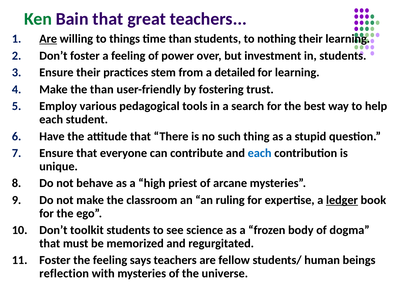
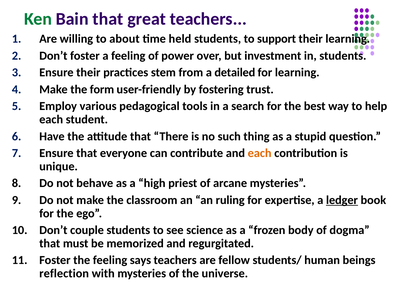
Are at (48, 39) underline: present -> none
things: things -> about
time than: than -> held
nothing: nothing -> support
the than: than -> form
each at (260, 153) colour: blue -> orange
toolkit: toolkit -> couple
